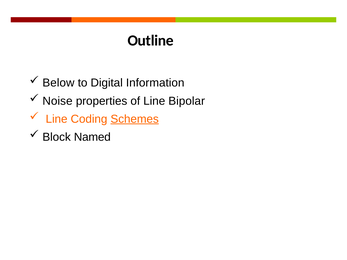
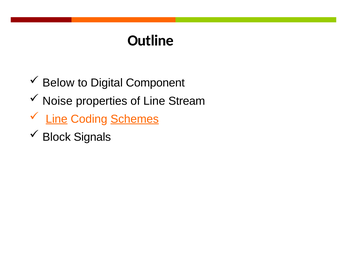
Information: Information -> Component
Bipolar: Bipolar -> Stream
Line at (57, 119) underline: none -> present
Named: Named -> Signals
